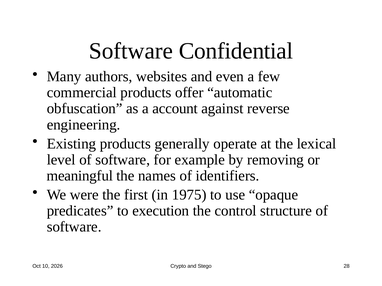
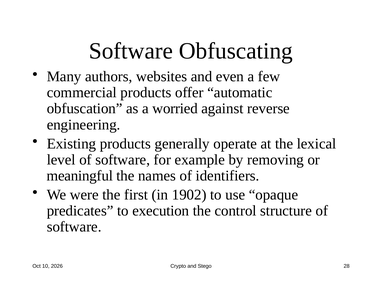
Confidential: Confidential -> Obfuscating
account: account -> worried
1975: 1975 -> 1902
